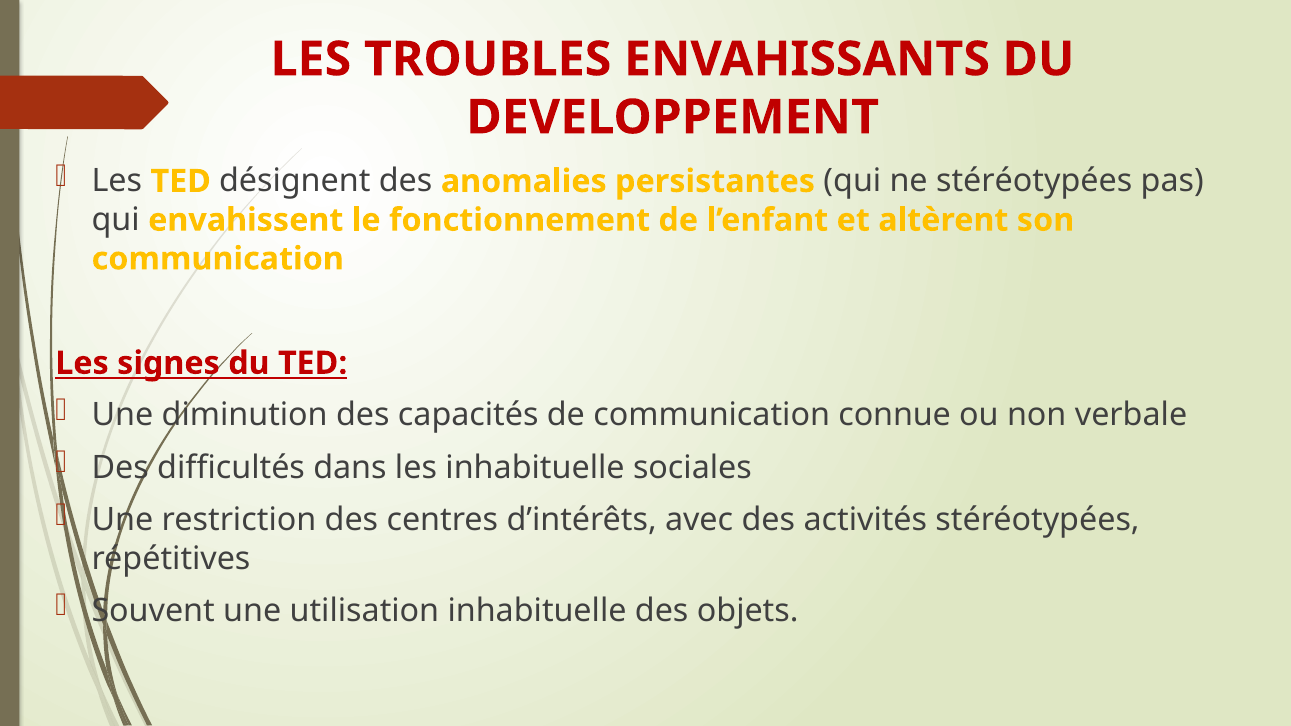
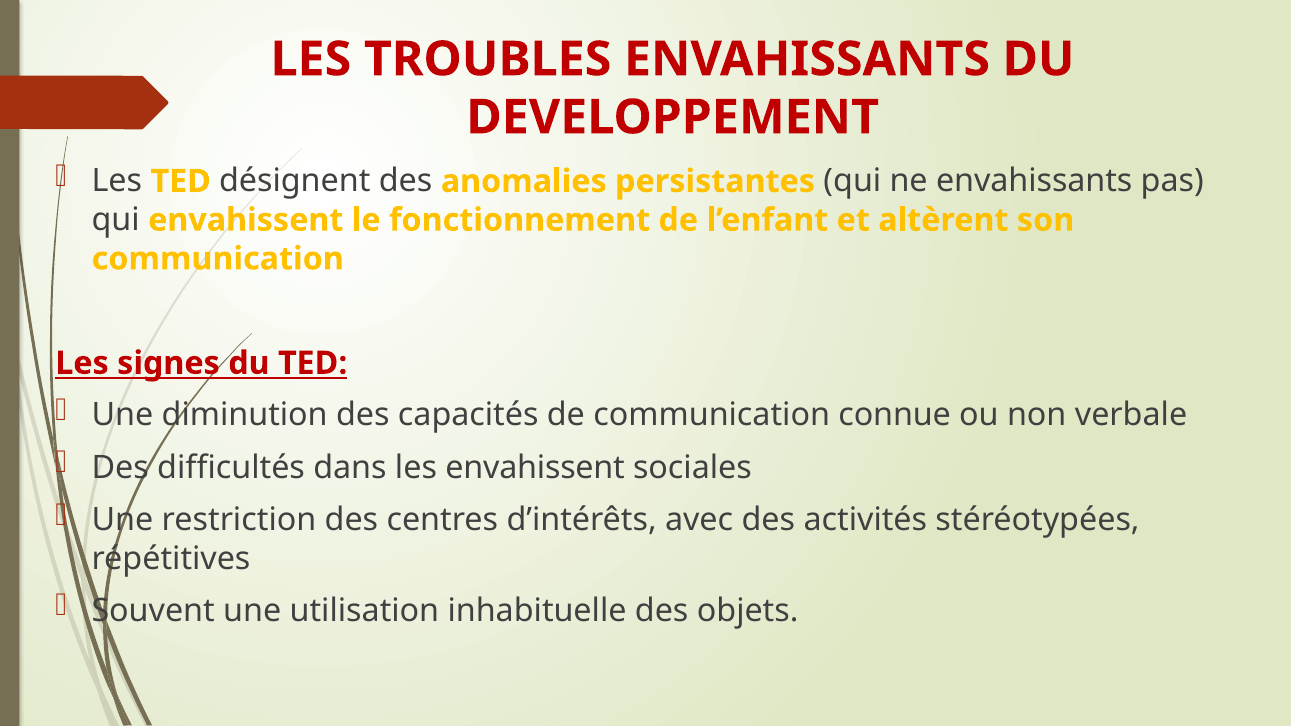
ne stéréotypées: stéréotypées -> envahissants
les inhabituelle: inhabituelle -> envahissent
